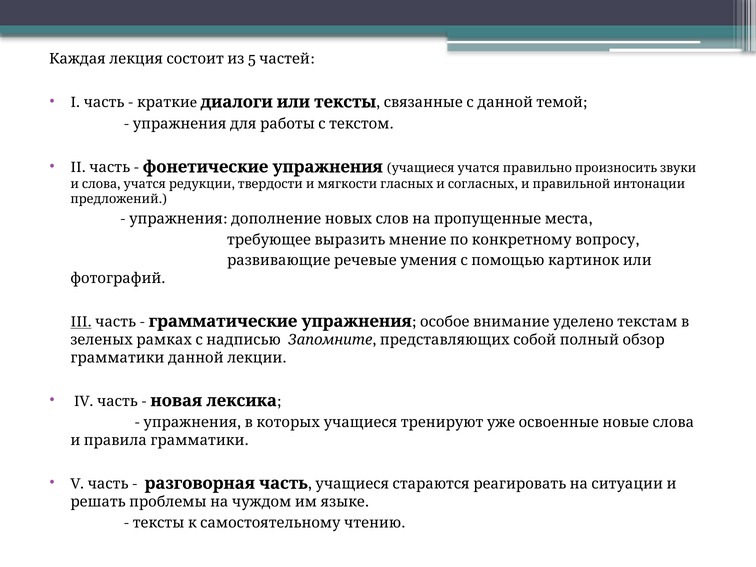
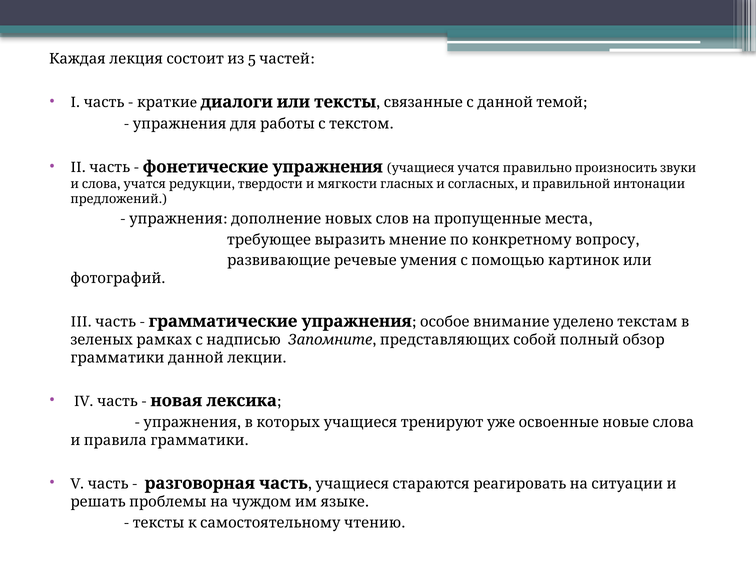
III underline: present -> none
